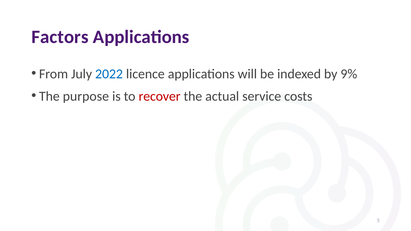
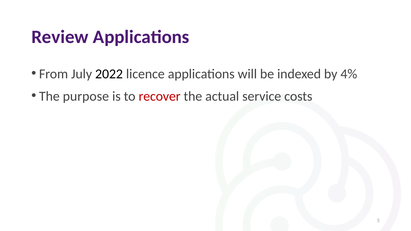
Factors: Factors -> Review
2022 colour: blue -> black
9%: 9% -> 4%
